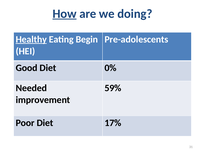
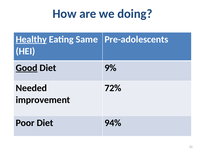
How underline: present -> none
Begin: Begin -> Same
Good underline: none -> present
0%: 0% -> 9%
59%: 59% -> 72%
17%: 17% -> 94%
